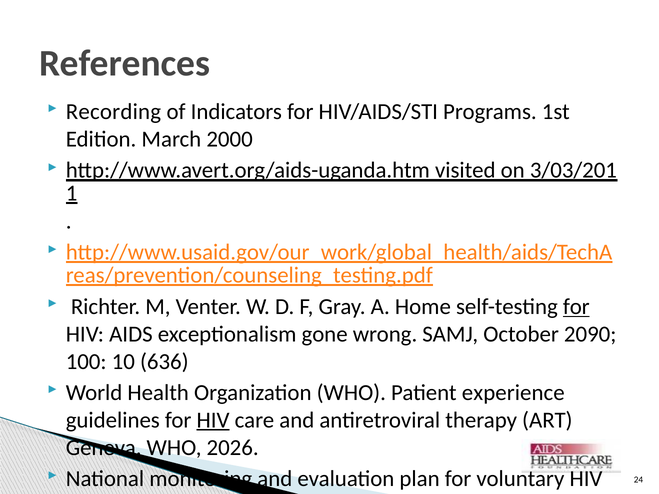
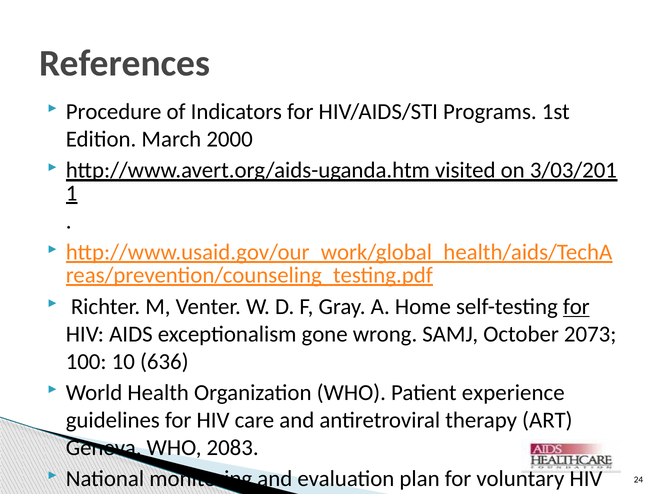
Recording: Recording -> Procedure
2090: 2090 -> 2073
HIV at (213, 420) underline: present -> none
2026: 2026 -> 2083
